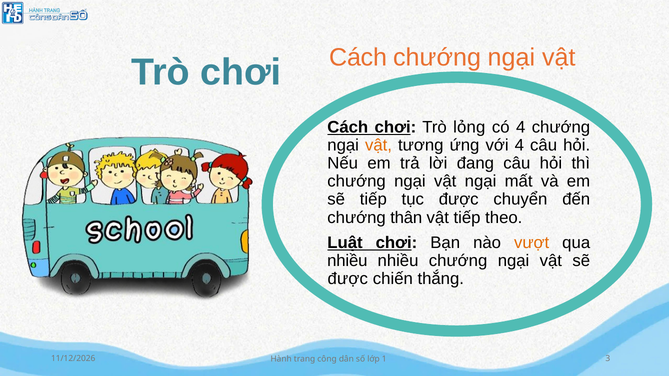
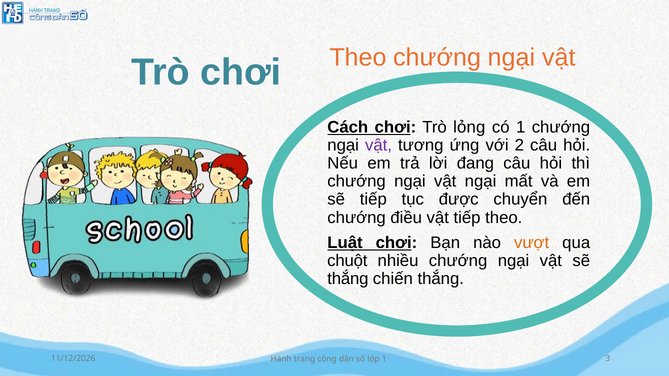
chơi Cách: Cách -> Theo
có 4: 4 -> 1
vật at (378, 145) colour: orange -> purple
với 4: 4 -> 2
thân: thân -> điều
nhiều at (347, 261): nhiều -> chuột
được at (348, 279): được -> thắng
